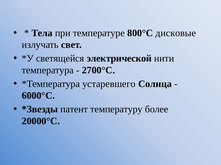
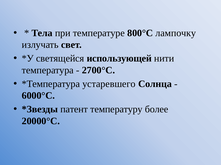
дисковые: дисковые -> лампочку
электрической: электрической -> использующей
